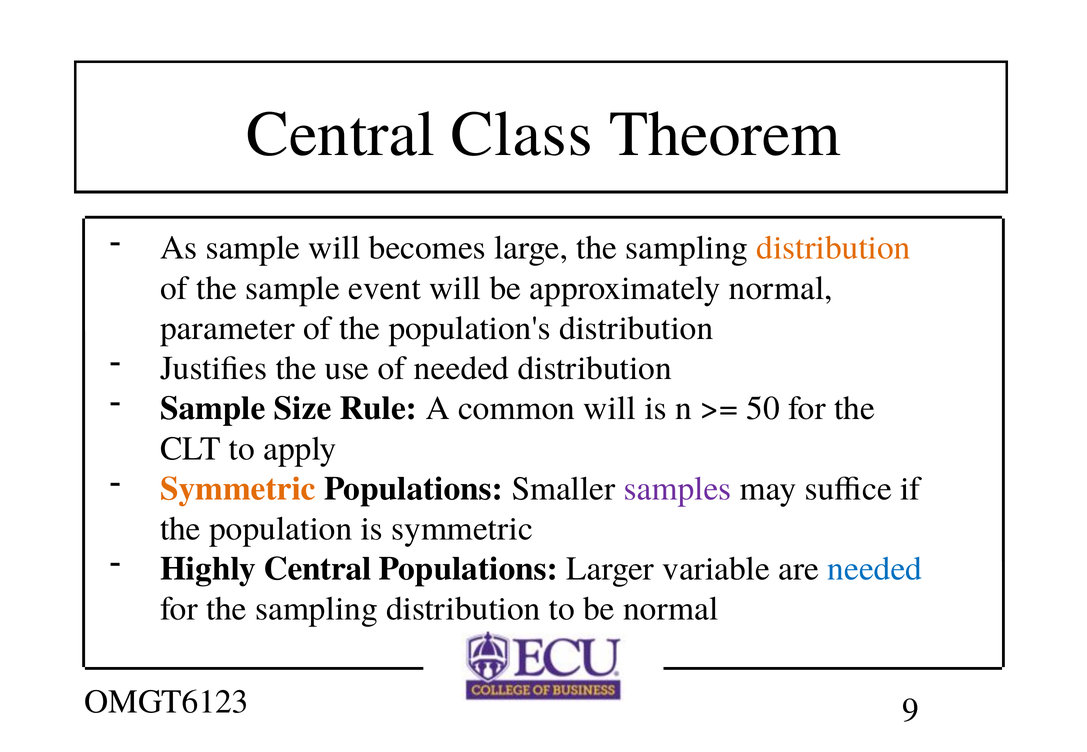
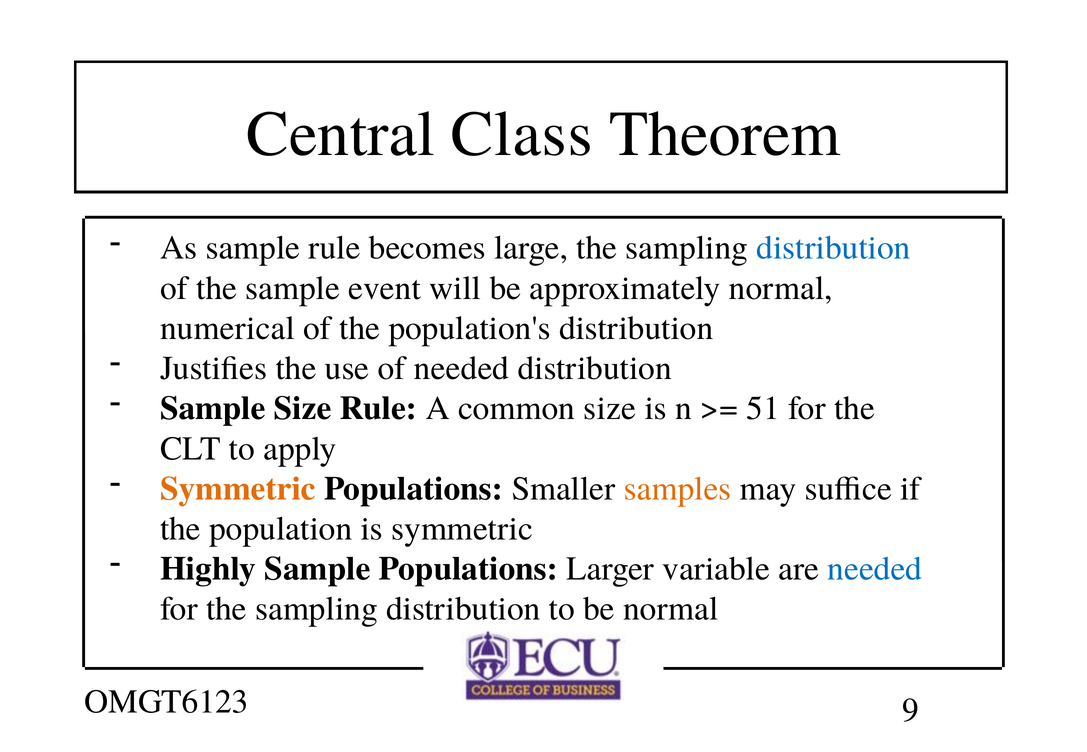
sample will: will -> rule
distribution at (834, 248) colour: orange -> blue
parameter: parameter -> numerical
common will: will -> size
50: 50 -> 51
samples colour: purple -> orange
Highly Central: Central -> Sample
